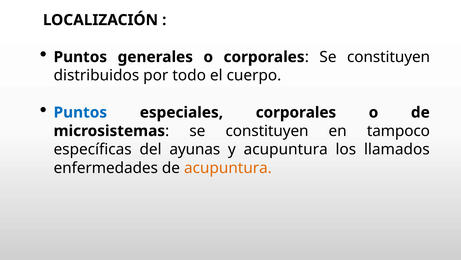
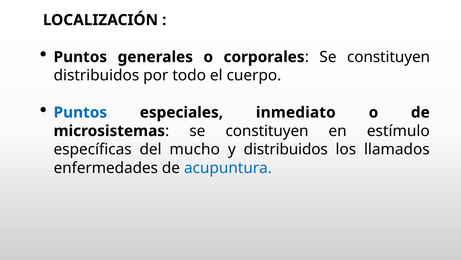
especiales corporales: corporales -> inmediato
tampoco: tampoco -> estímulo
ayunas: ayunas -> mucho
y acupuntura: acupuntura -> distribuidos
acupuntura at (228, 168) colour: orange -> blue
